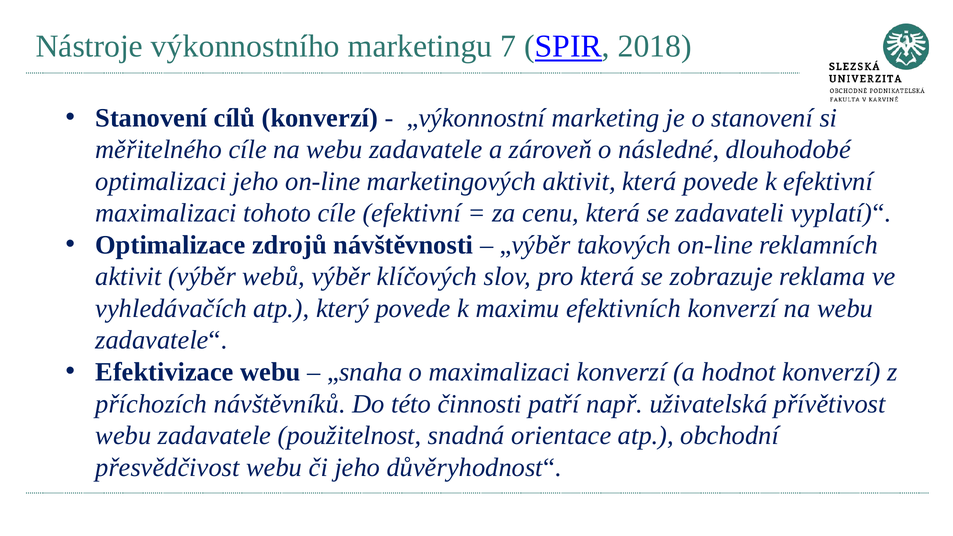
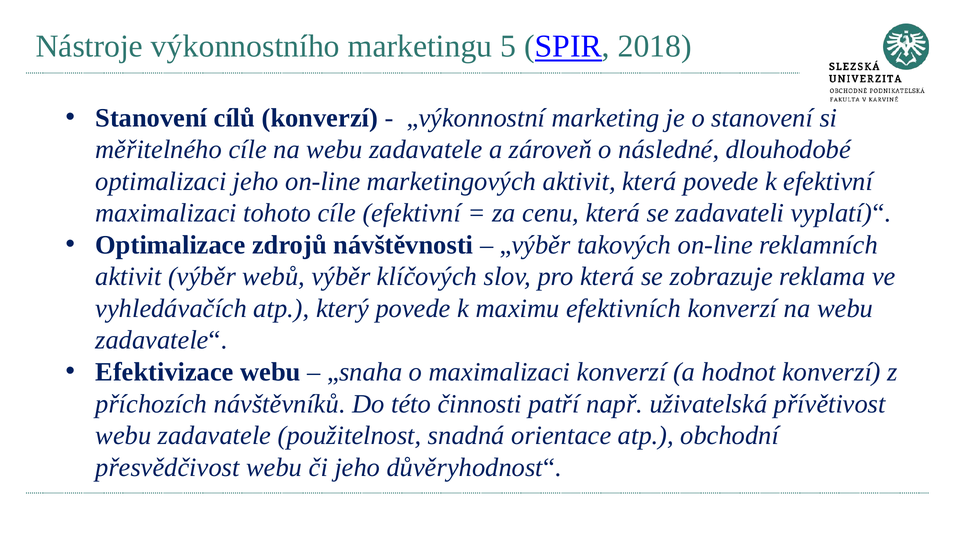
7: 7 -> 5
